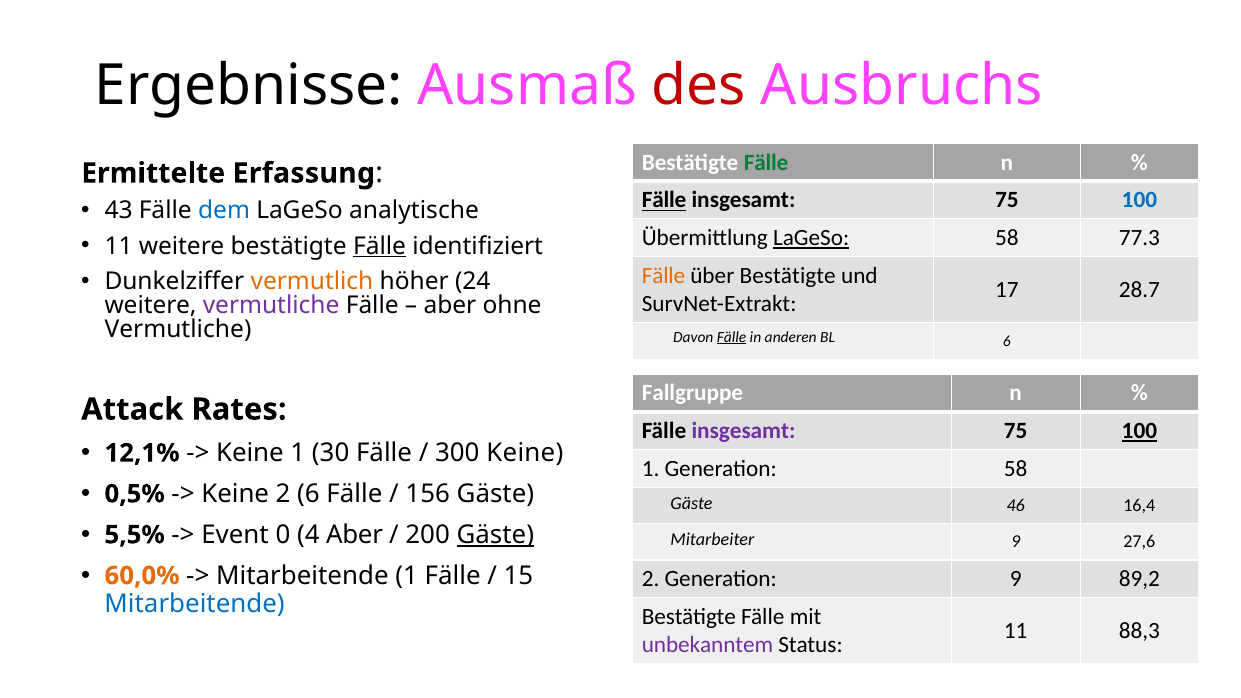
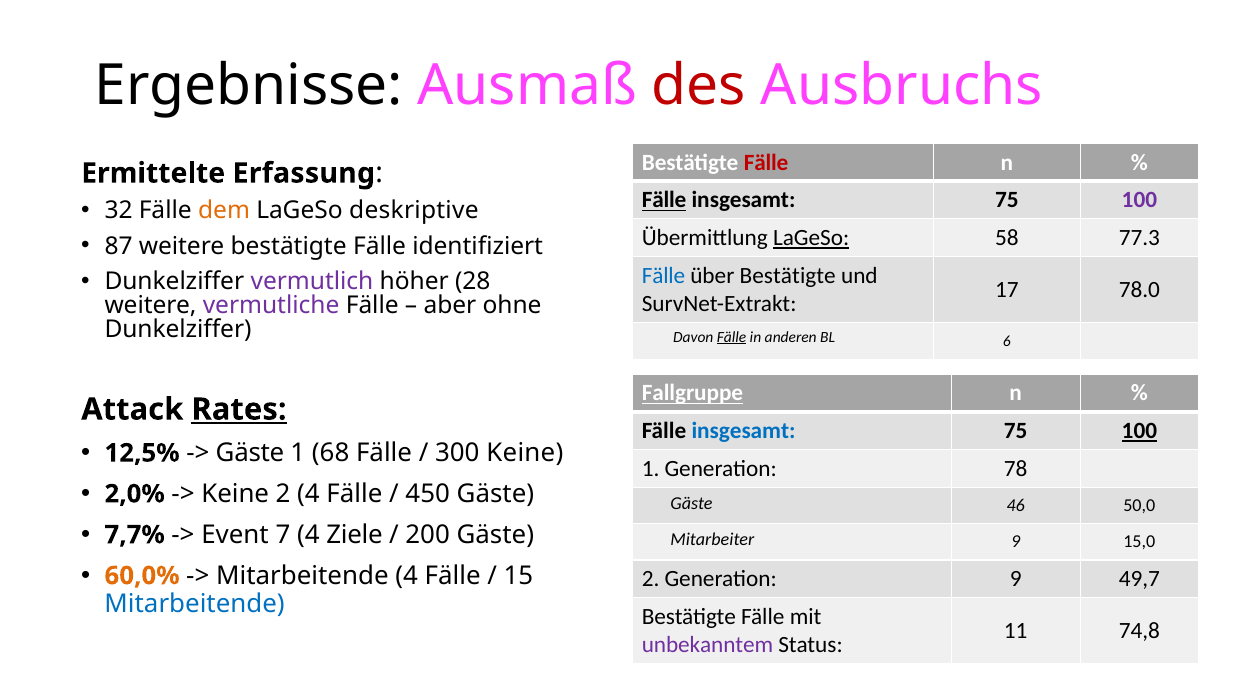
Fälle at (766, 163) colour: green -> red
100 at (1139, 200) colour: blue -> purple
43: 43 -> 32
dem colour: blue -> orange
analytische: analytische -> deskriptive
11 at (119, 246): 11 -> 87
Fälle at (380, 246) underline: present -> none
Fälle at (664, 276) colour: orange -> blue
vermutlich colour: orange -> purple
24: 24 -> 28
28.7: 28.7 -> 78.0
Vermutliche at (178, 329): Vermutliche -> Dunkelziffer
Fallgruppe underline: none -> present
Rates underline: none -> present
insgesamt at (743, 431) colour: purple -> blue
12,1%: 12,1% -> 12,5%
Keine at (250, 453): Keine -> Gäste
30: 30 -> 68
Generation 58: 58 -> 78
0,5%: 0,5% -> 2,0%
2 6: 6 -> 4
156: 156 -> 450
16,4: 16,4 -> 50,0
5,5%: 5,5% -> 7,7%
0: 0 -> 7
4 Aber: Aber -> Ziele
Gäste at (495, 535) underline: present -> none
27,6: 27,6 -> 15,0
Mitarbeitende 1: 1 -> 4
89,2: 89,2 -> 49,7
88,3: 88,3 -> 74,8
